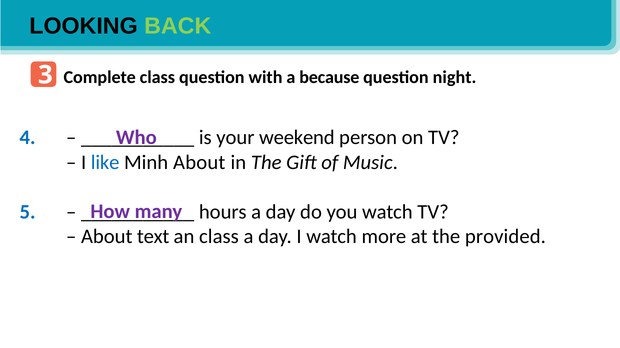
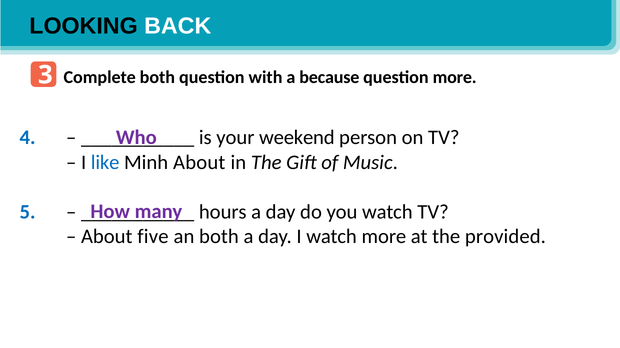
BACK colour: light green -> white
Complete class: class -> both
question night: night -> more
text: text -> five
an class: class -> both
